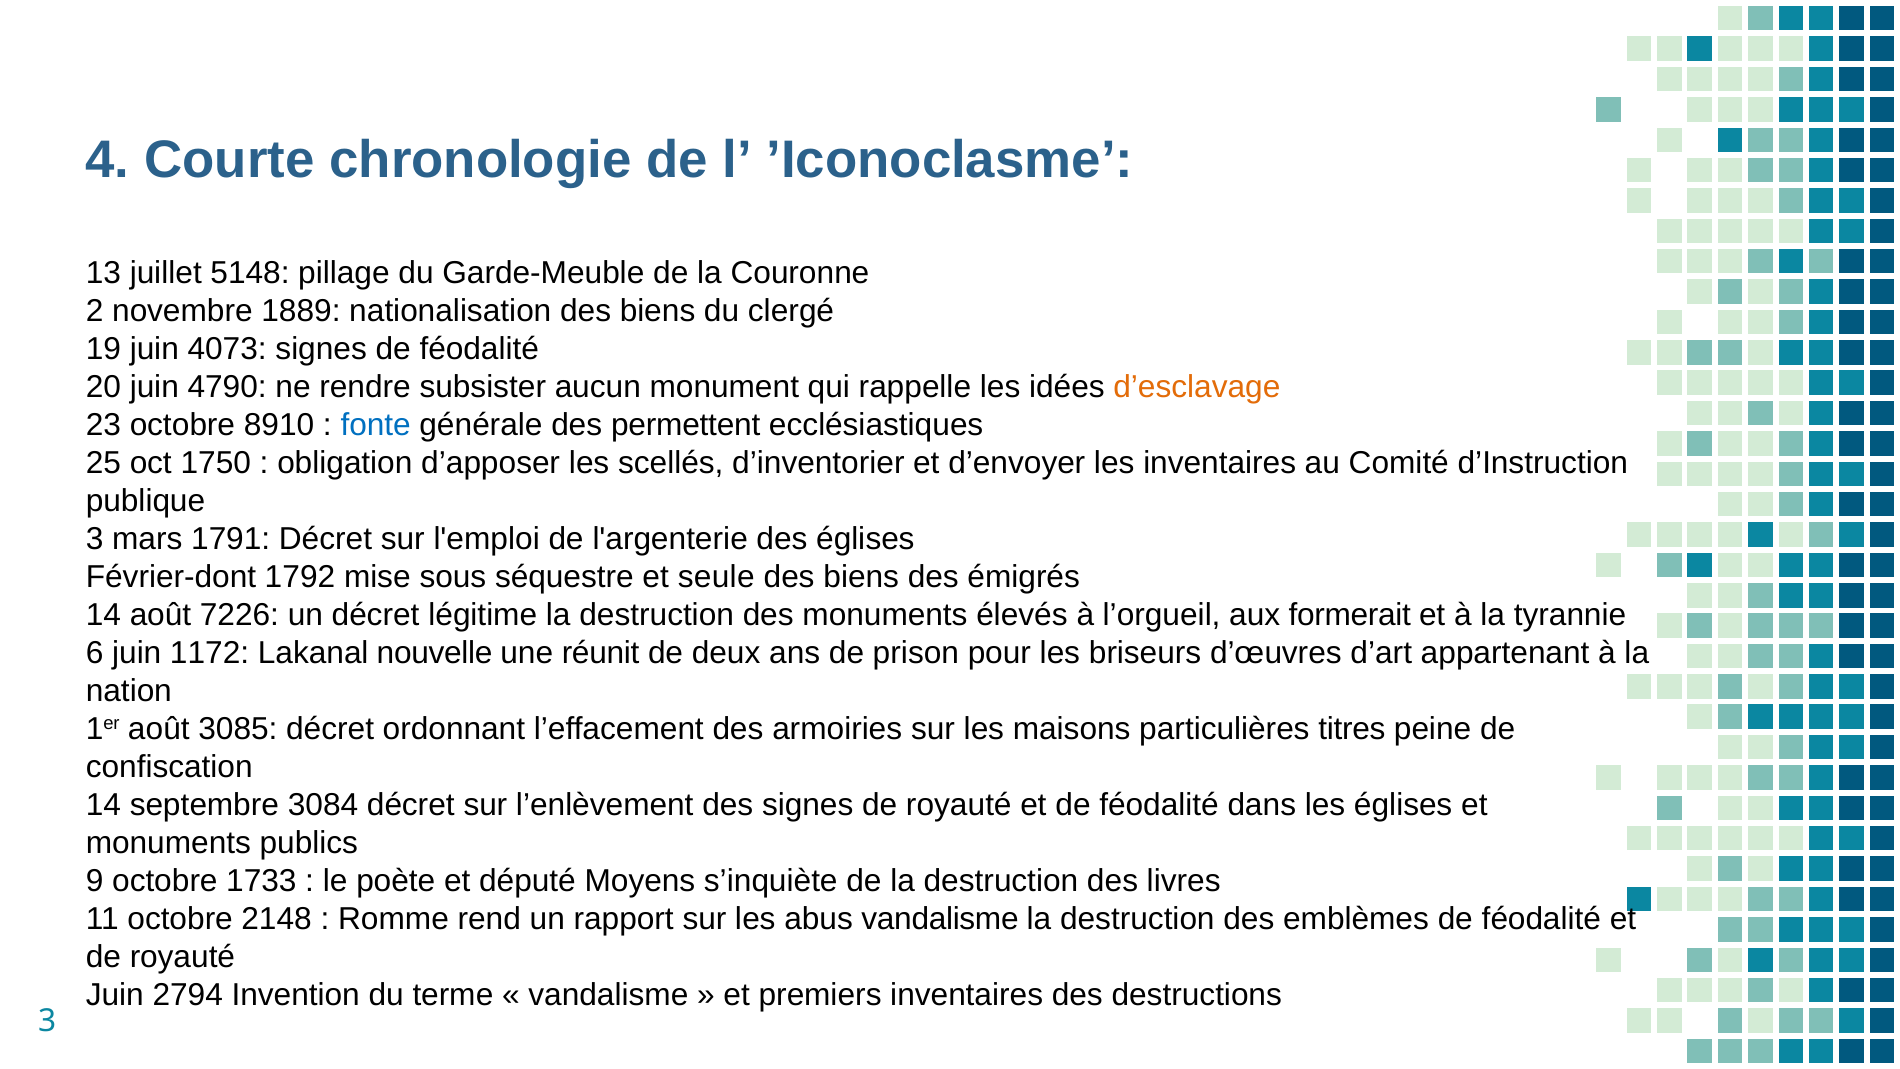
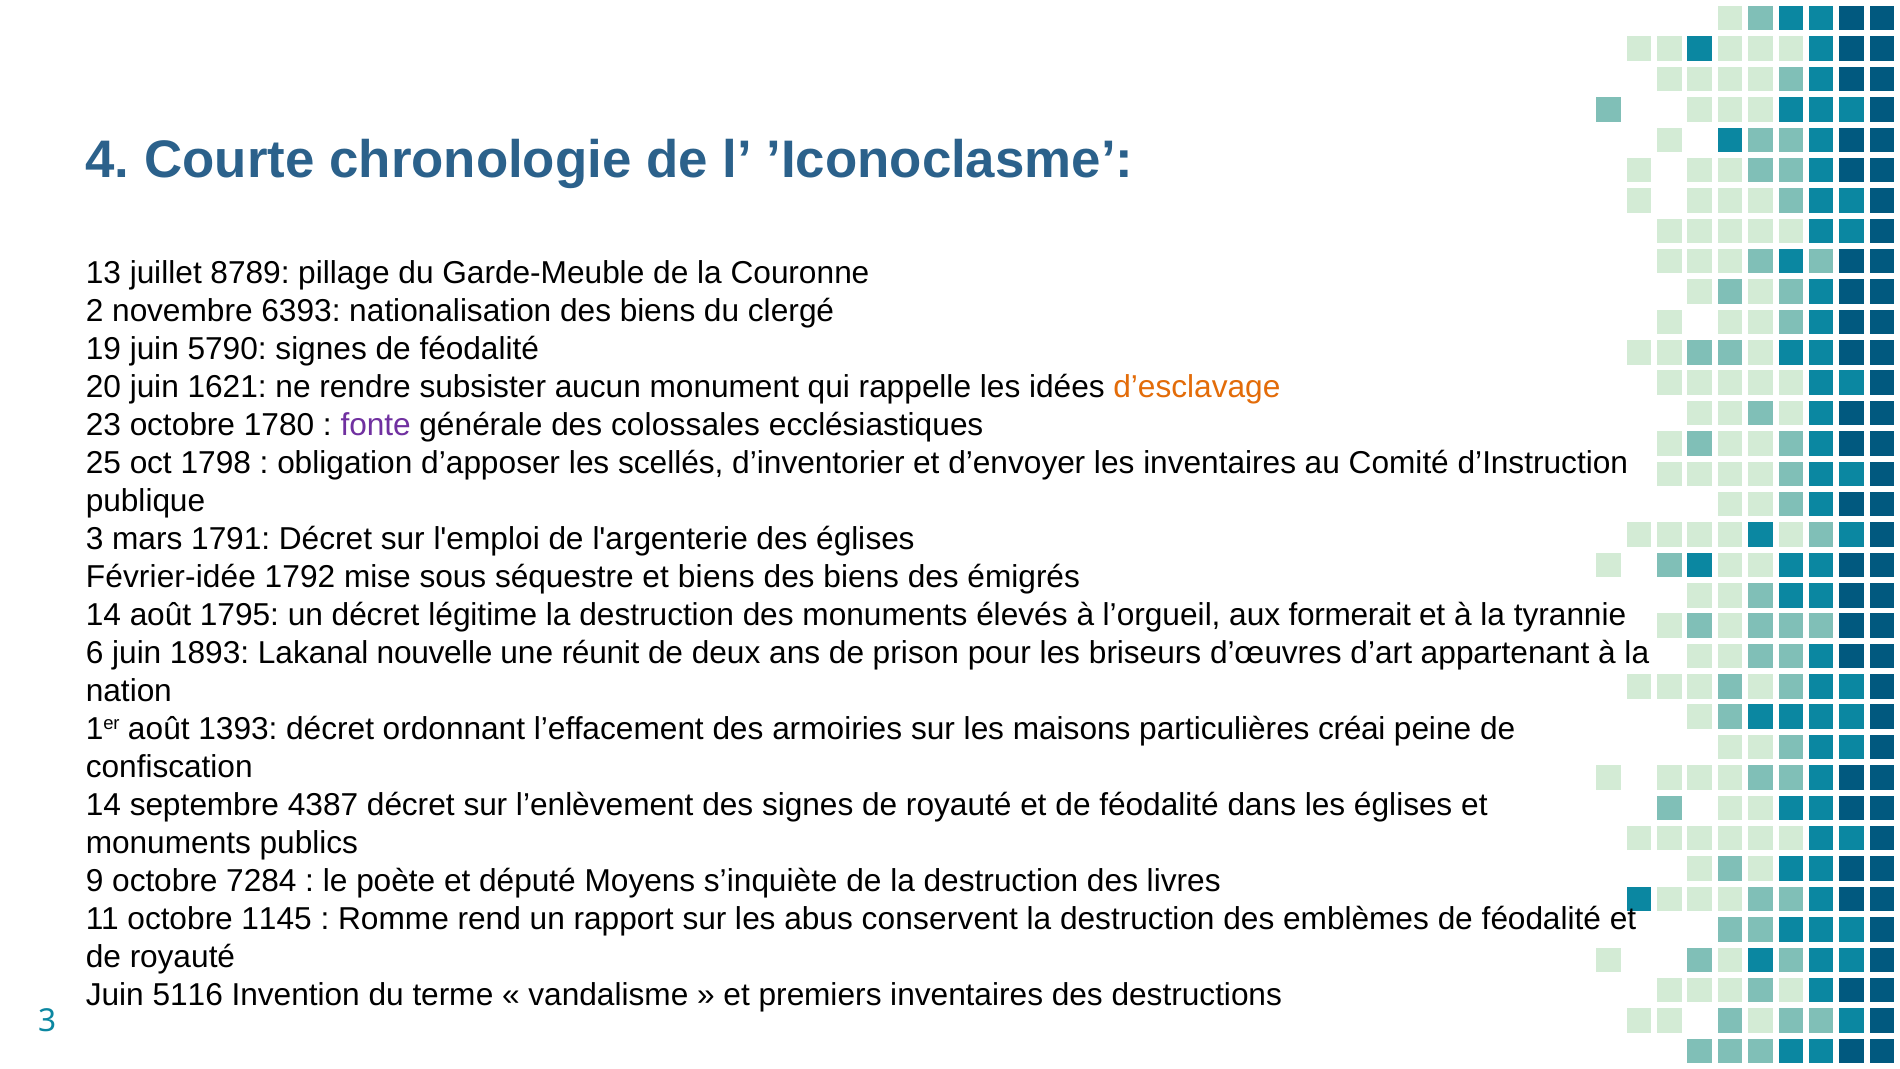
5148: 5148 -> 8789
1889: 1889 -> 6393
4073: 4073 -> 5790
4790: 4790 -> 1621
8910: 8910 -> 1780
fonte colour: blue -> purple
permettent: permettent -> colossales
1750: 1750 -> 1798
Février-dont: Février-dont -> Février-idée
et seule: seule -> biens
7226: 7226 -> 1795
1172: 1172 -> 1893
3085: 3085 -> 1393
titres: titres -> créai
3084: 3084 -> 4387
1733: 1733 -> 7284
2148: 2148 -> 1145
abus vandalisme: vandalisme -> conservent
2794: 2794 -> 5116
